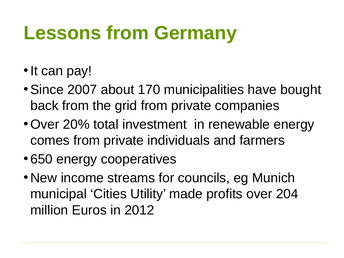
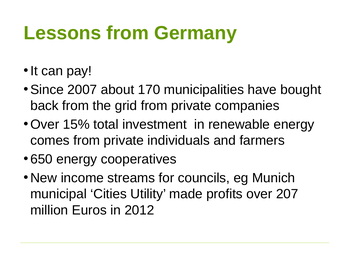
20%: 20% -> 15%
204: 204 -> 207
